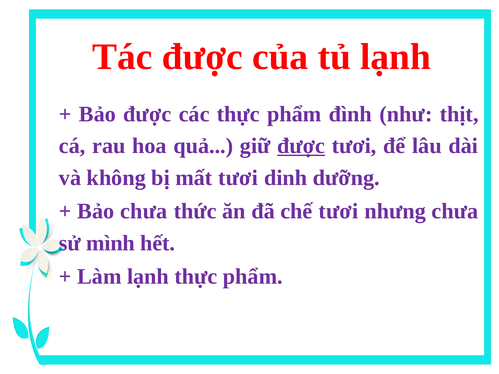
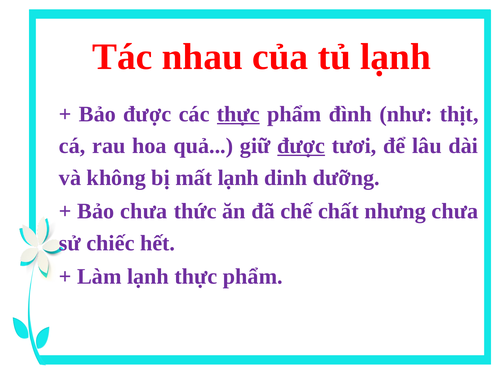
Tác được: được -> nhau
thực at (238, 114) underline: none -> present
mất tươi: tươi -> lạnh
chế tươi: tươi -> chất
mình: mình -> chiếc
